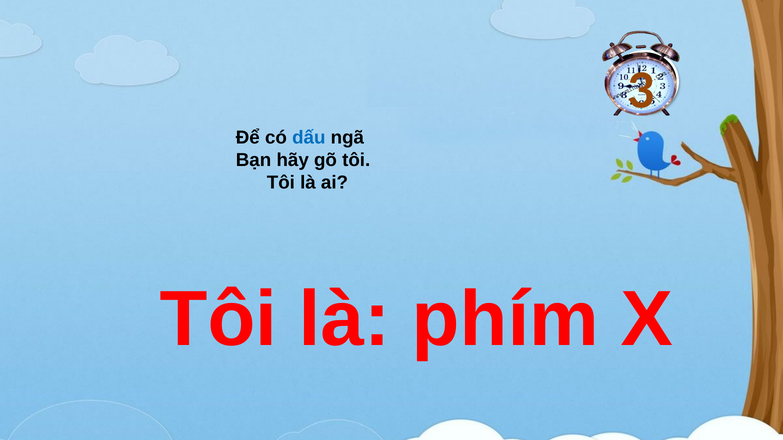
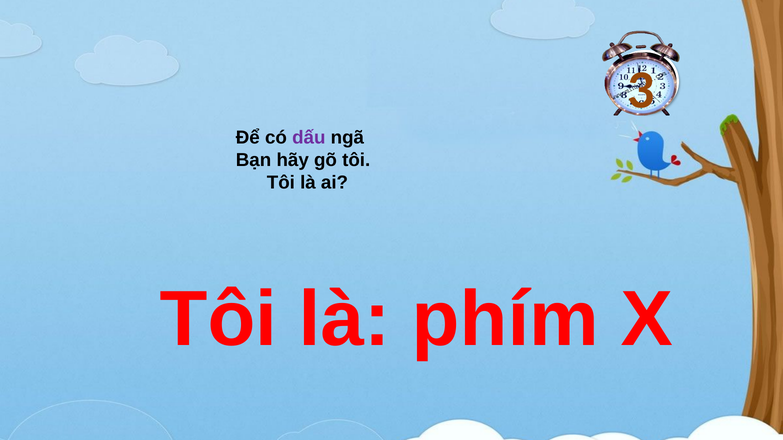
dấu colour: blue -> purple
